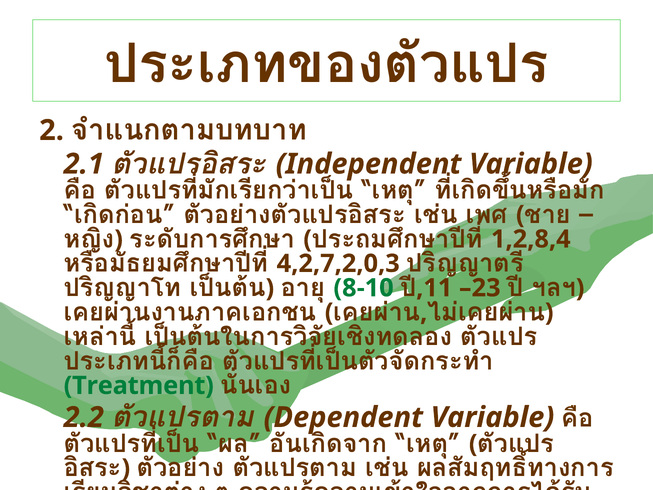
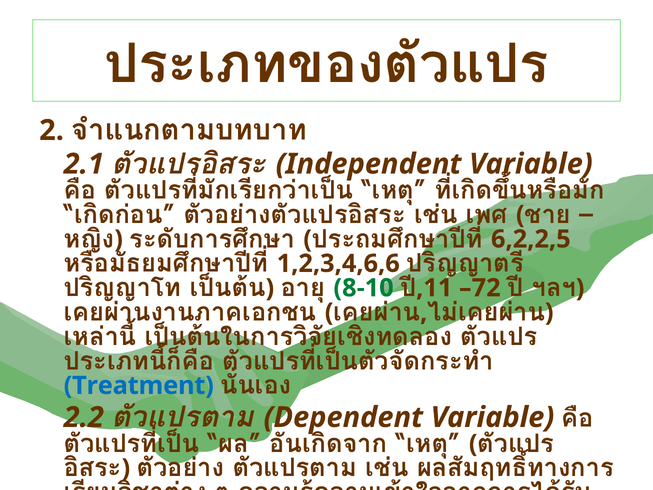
1,2,8,4: 1,2,8,4 -> 6,2,2,5
4,2,7,2,0,3: 4,2,7,2,0,3 -> 1,2,3,4,6,6
–23: –23 -> –72
Treatment colour: green -> blue
